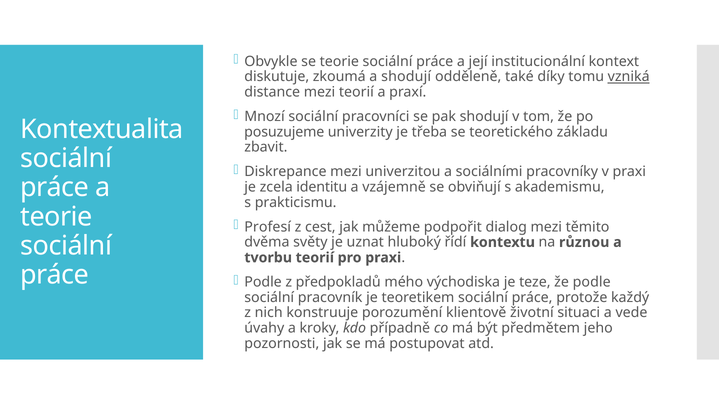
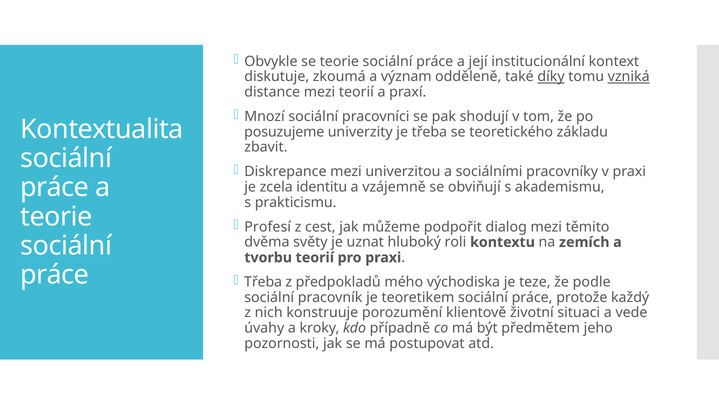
a shodují: shodují -> význam
díky underline: none -> present
řídí: řídí -> roli
různou: různou -> zemích
Podle at (263, 282): Podle -> Třeba
